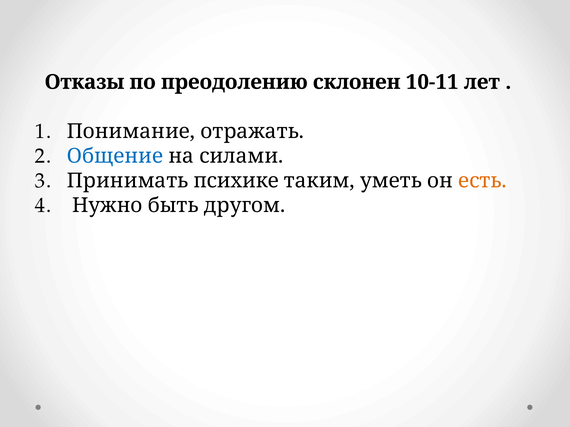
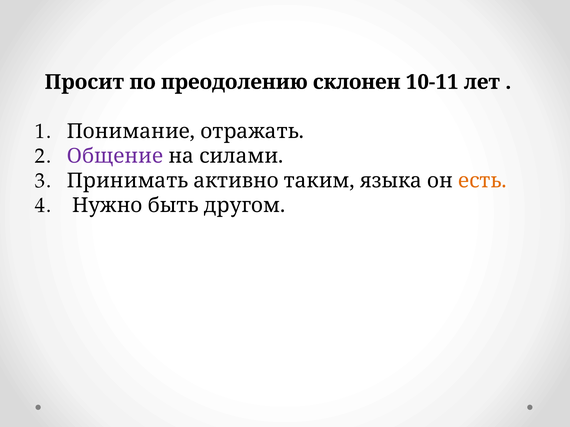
Отказы: Отказы -> Просит
Общение colour: blue -> purple
психике: психике -> активно
уметь: уметь -> языка
